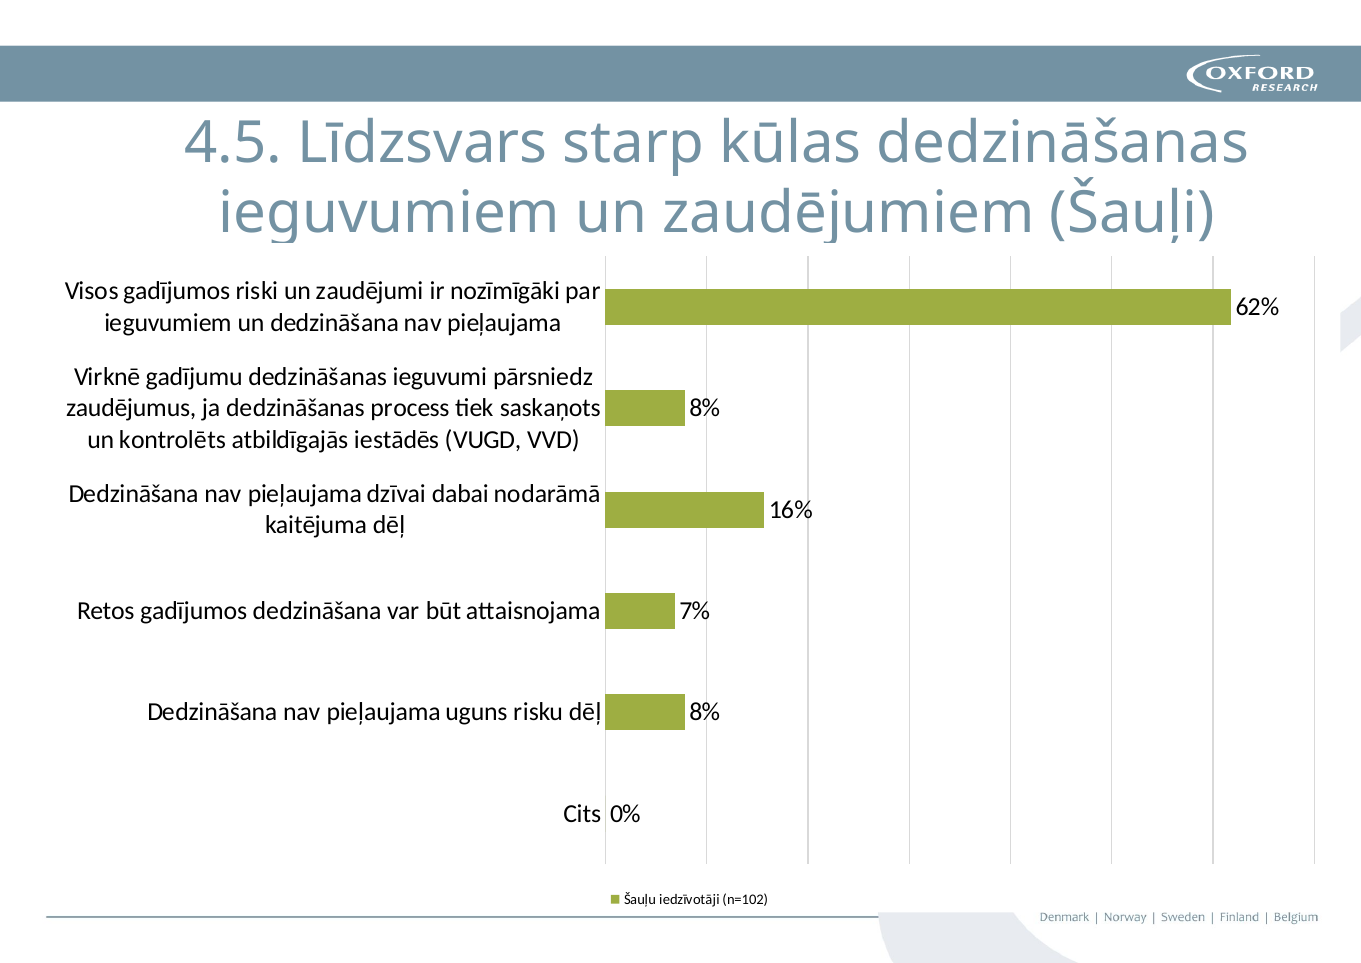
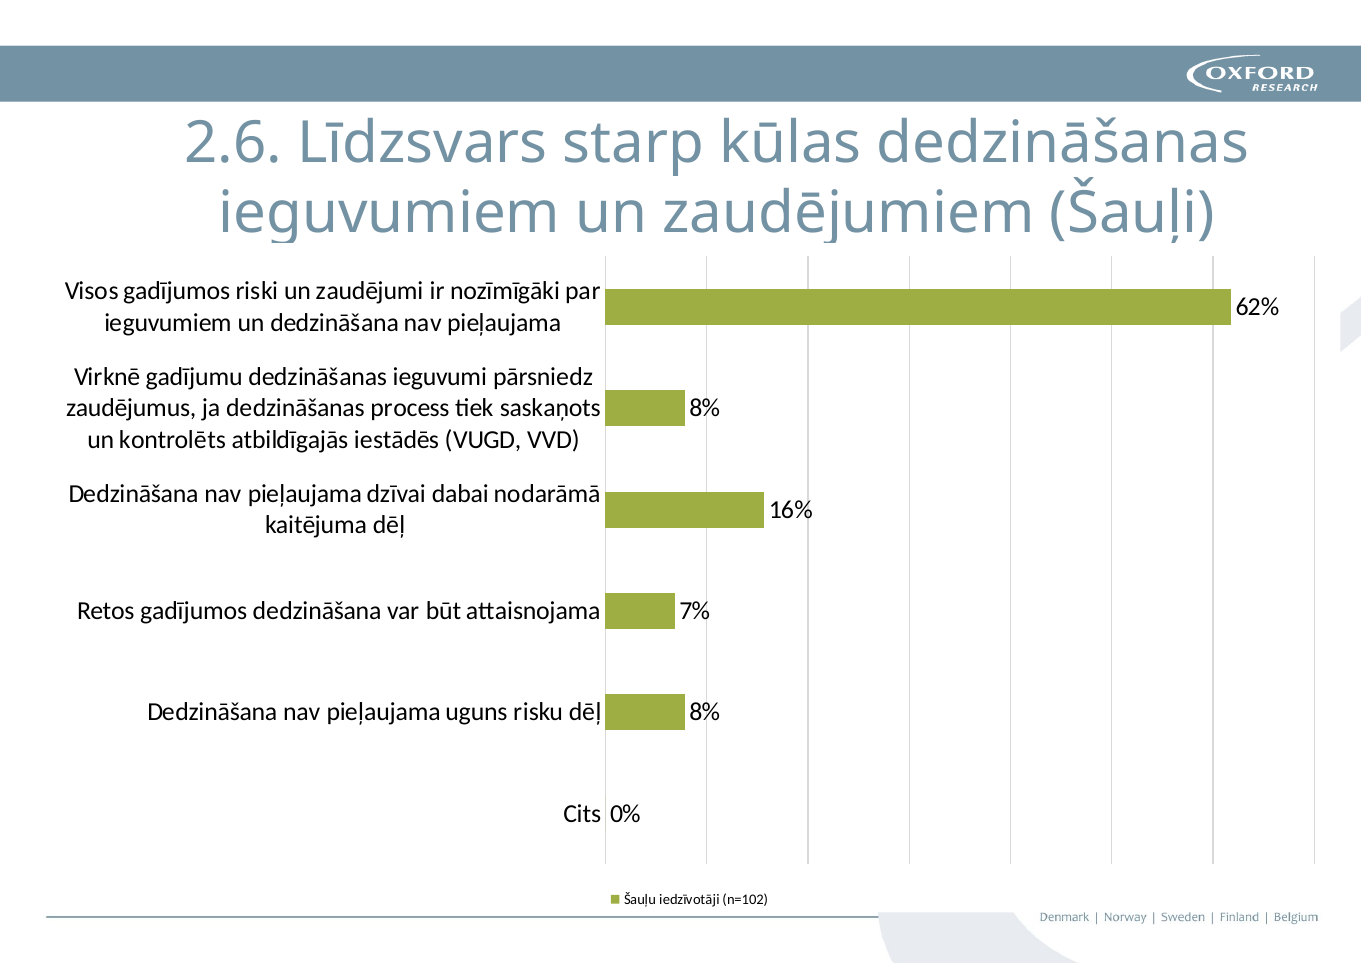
4.5: 4.5 -> 2.6
